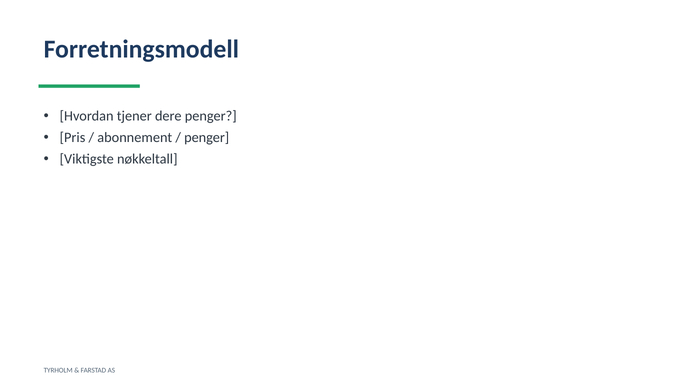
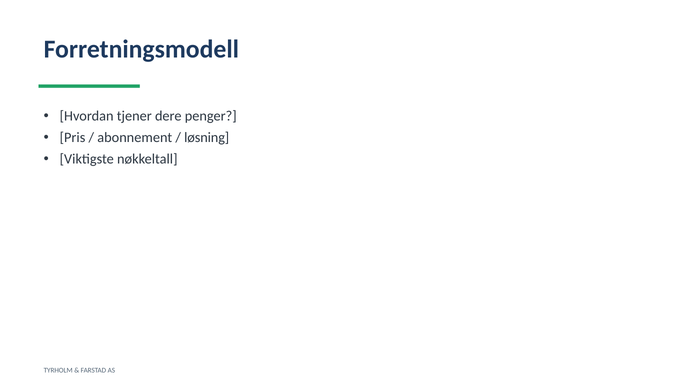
penger at (207, 138): penger -> løsning
